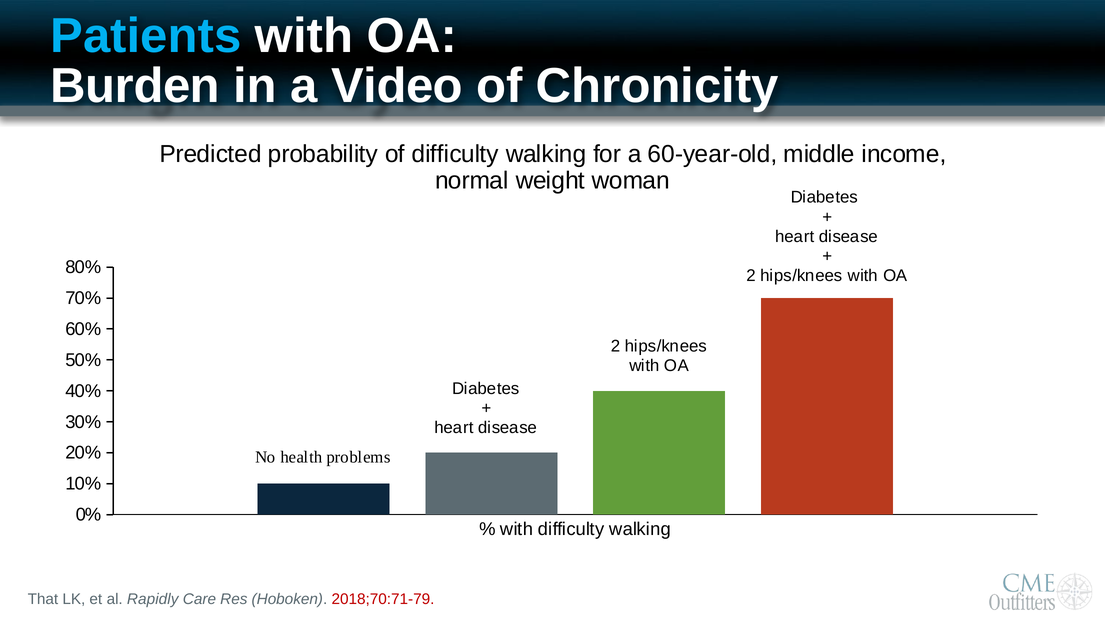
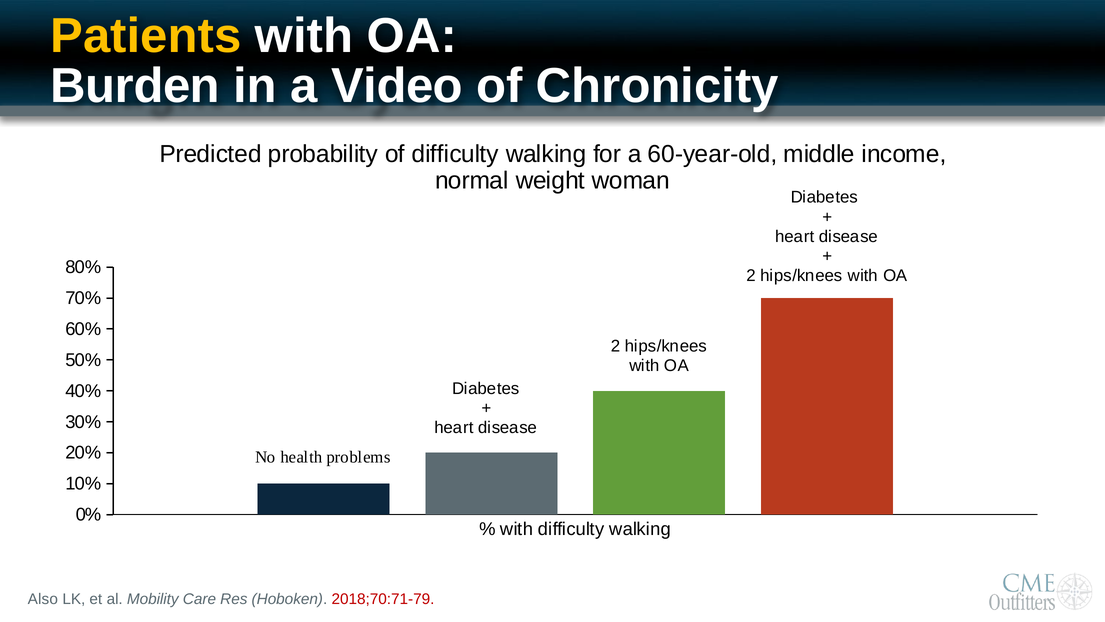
Patients colour: light blue -> yellow
That: That -> Also
Rapidly: Rapidly -> Mobility
